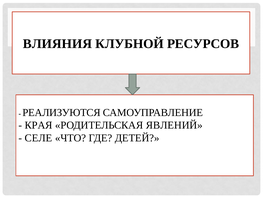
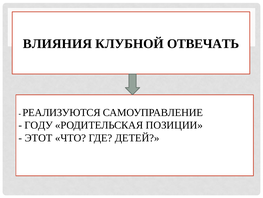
РЕСУРСОВ: РЕСУРСОВ -> ОТВЕЧАТЬ
КРАЯ: КРАЯ -> ГОДУ
ЯВЛЕНИЙ: ЯВЛЕНИЙ -> ПОЗИЦИИ
СЕЛЕ: СЕЛЕ -> ЭТОТ
